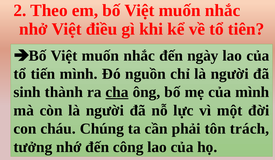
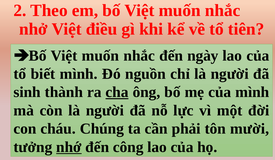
tiến: tiến -> biết
trách: trách -> mười
nhớ underline: none -> present
